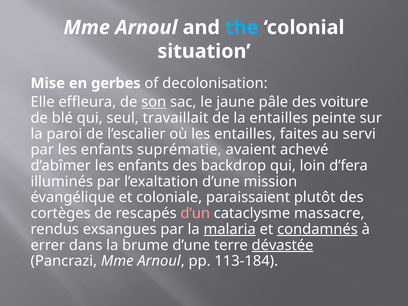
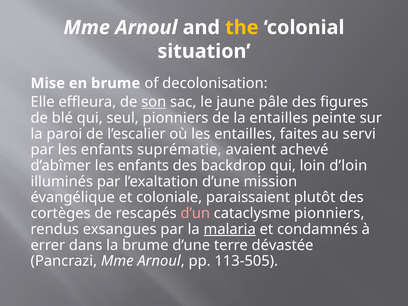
the colour: light blue -> yellow
en gerbes: gerbes -> brume
voiture: voiture -> figures
seul travaillait: travaillait -> pionniers
d’fera: d’fera -> d’loin
cataclysme massacre: massacre -> pionniers
condamnés underline: present -> none
dévastée underline: present -> none
113-184: 113-184 -> 113-505
